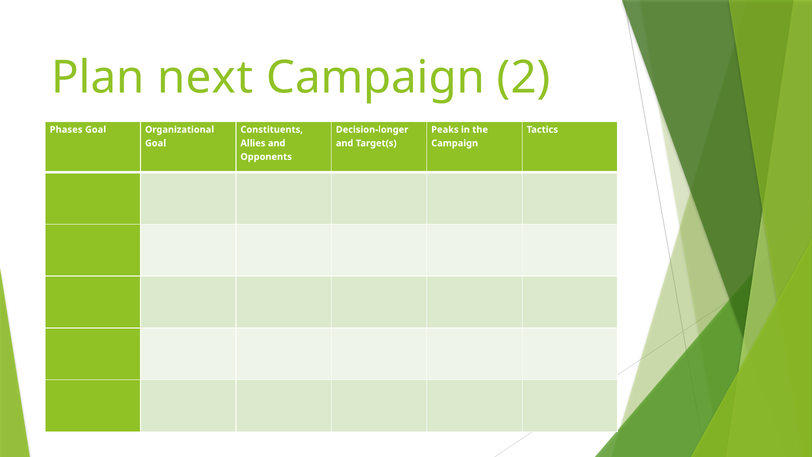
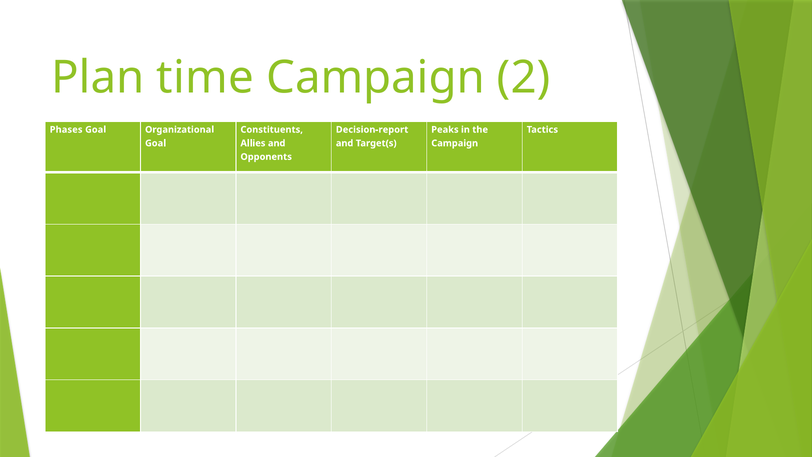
next: next -> time
Decision-longer: Decision-longer -> Decision-report
